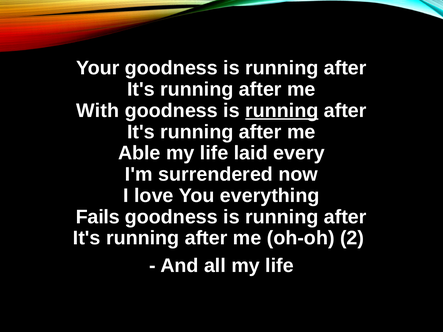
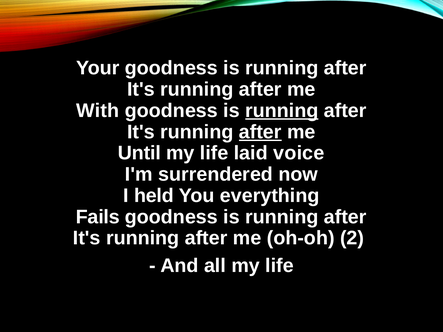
after at (260, 132) underline: none -> present
Able: Able -> Until
every: every -> voice
love: love -> held
